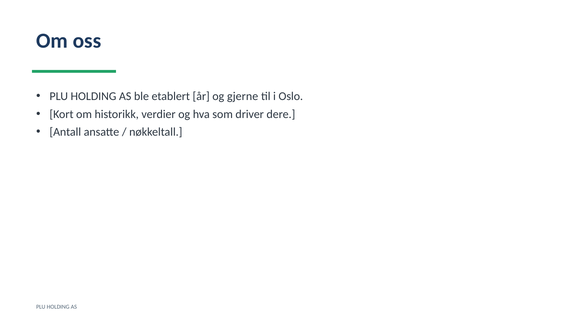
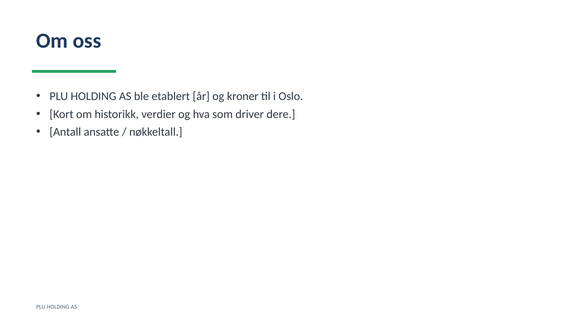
gjerne: gjerne -> kroner
